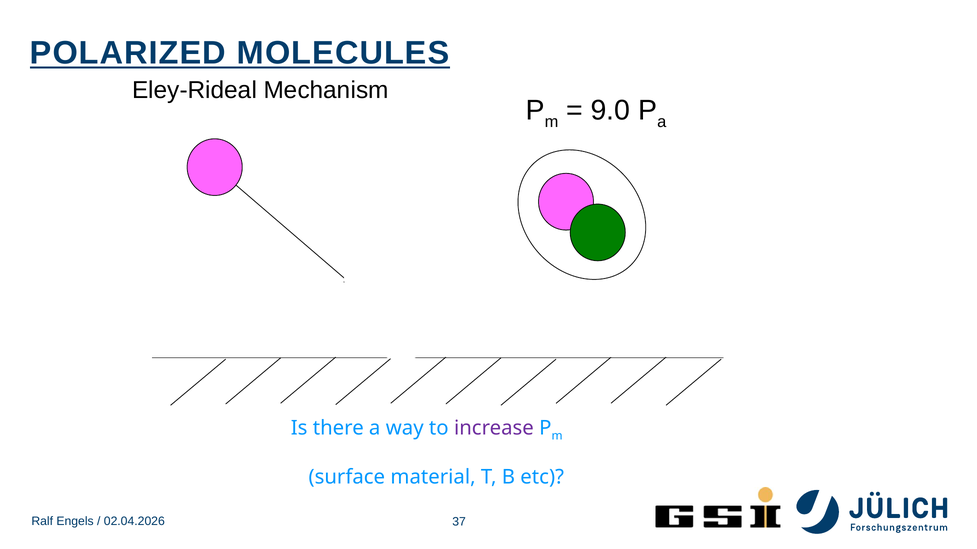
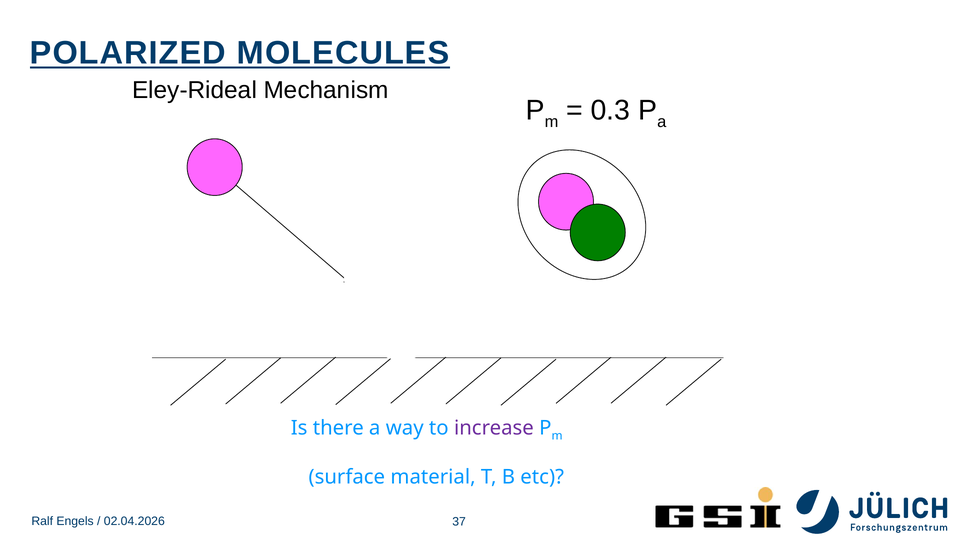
9.0: 9.0 -> 0.3
